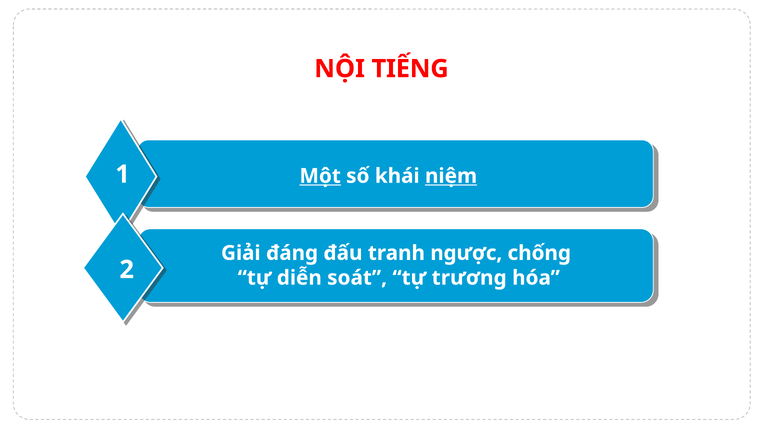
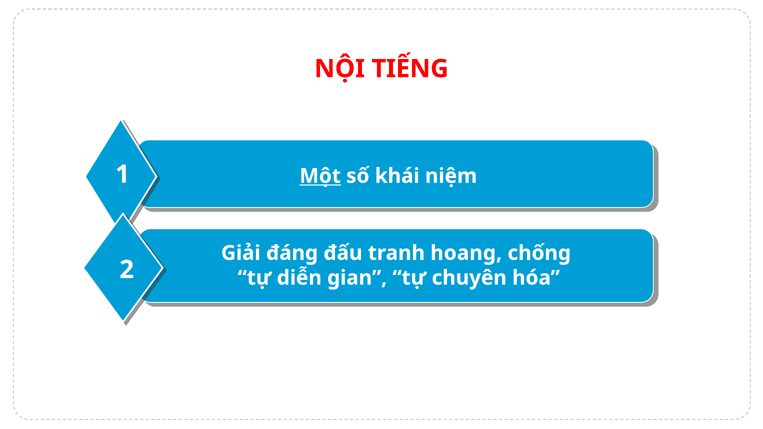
niệm underline: present -> none
ngược: ngược -> hoang
soát: soát -> gian
trương: trương -> chuyên
